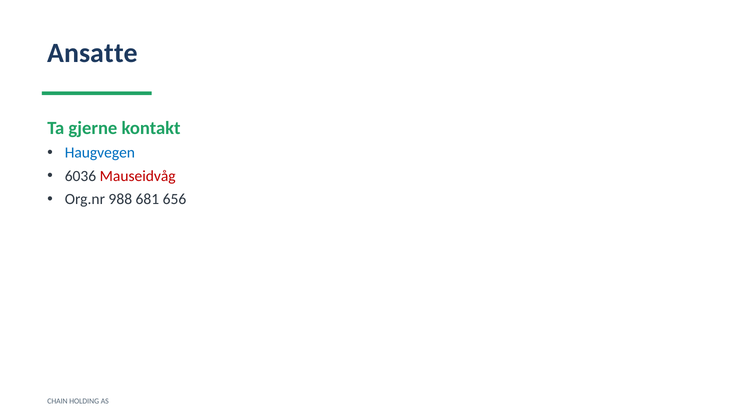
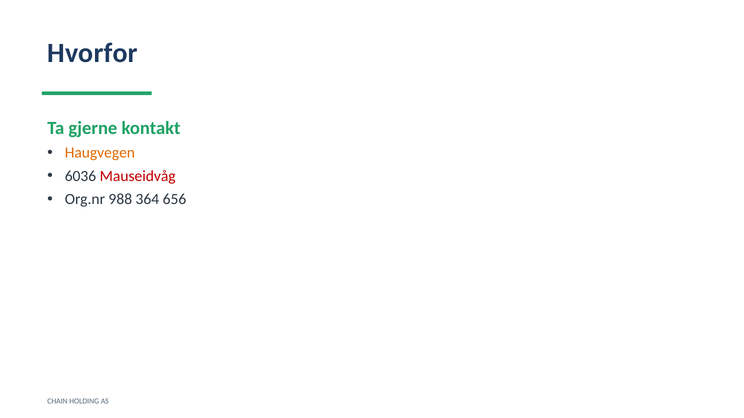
Ansatte: Ansatte -> Hvorfor
Haugvegen colour: blue -> orange
681: 681 -> 364
